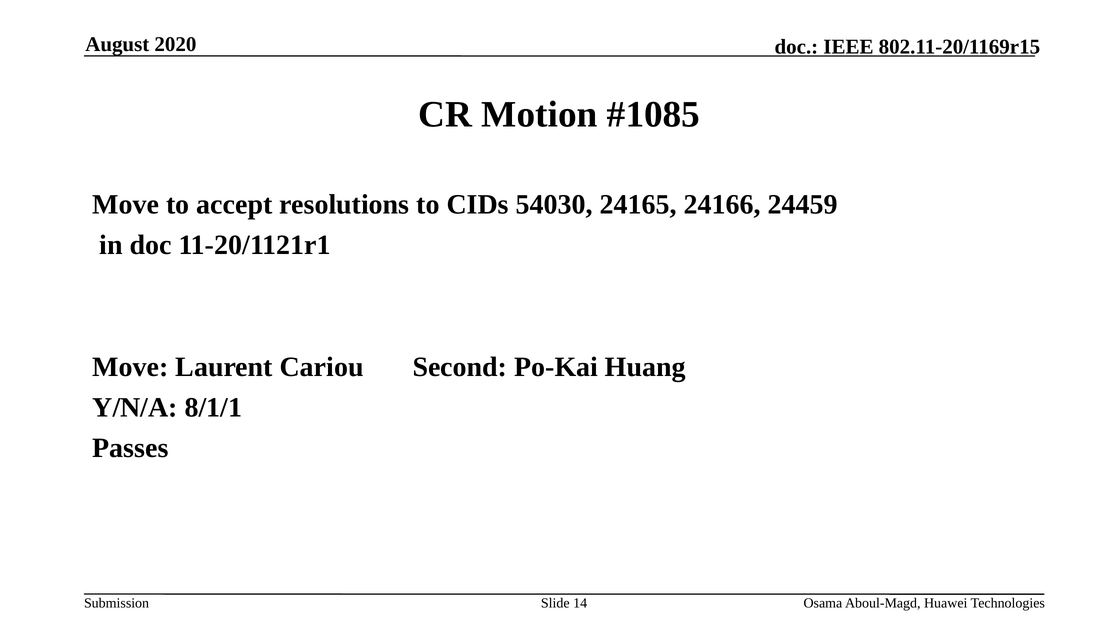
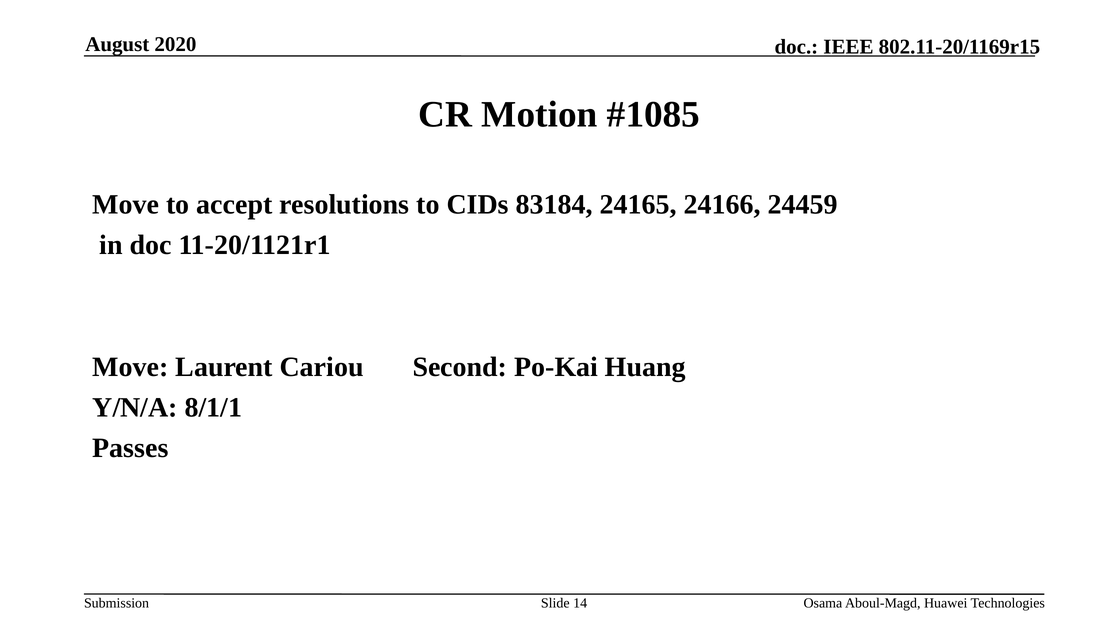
54030: 54030 -> 83184
